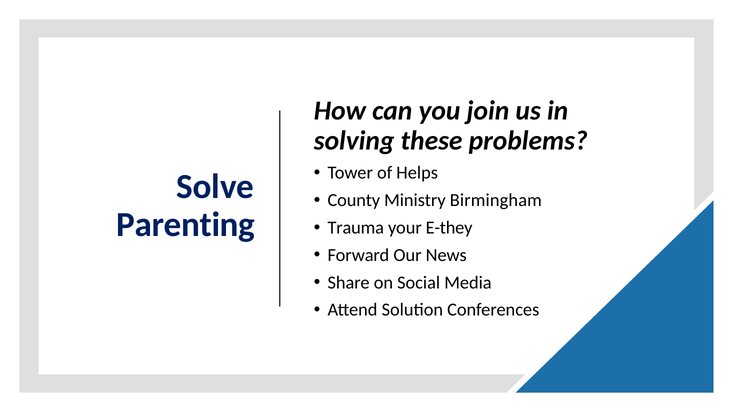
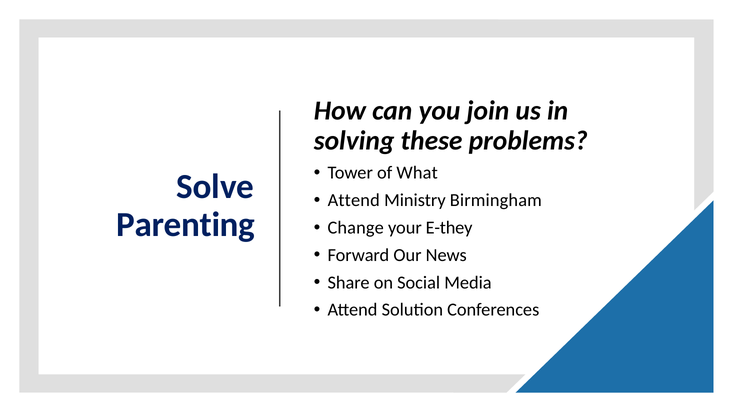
Helps: Helps -> What
County at (354, 200): County -> Attend
Trauma: Trauma -> Change
